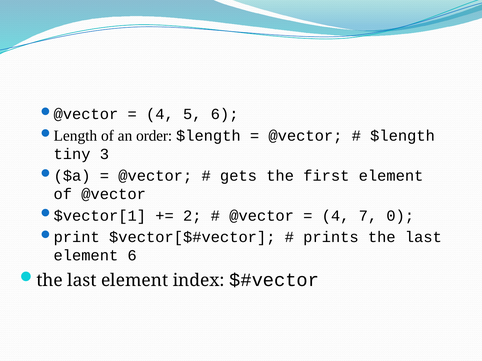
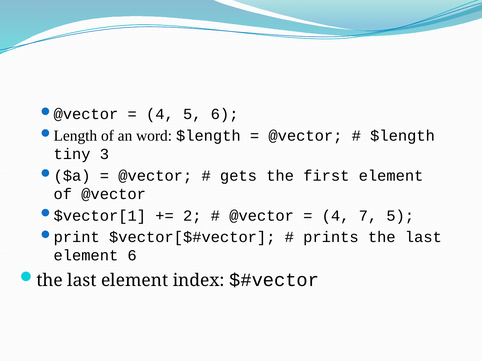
order: order -> word
7 0: 0 -> 5
